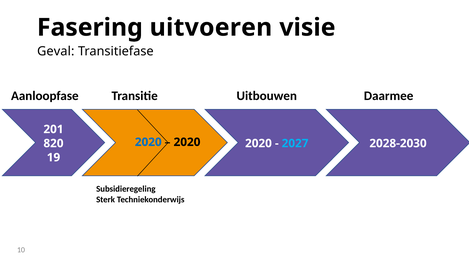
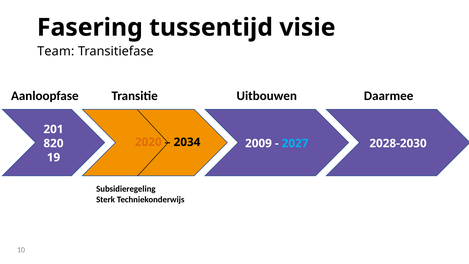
uitvoeren: uitvoeren -> tussentijd
Geval: Geval -> Team
2020 at (148, 142) colour: blue -> orange
2020 at (187, 142): 2020 -> 2034
2020 at (258, 143): 2020 -> 2009
